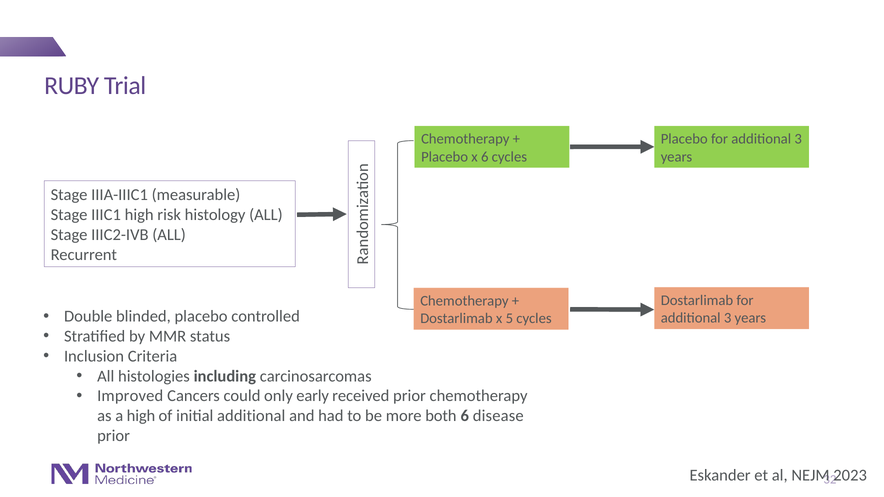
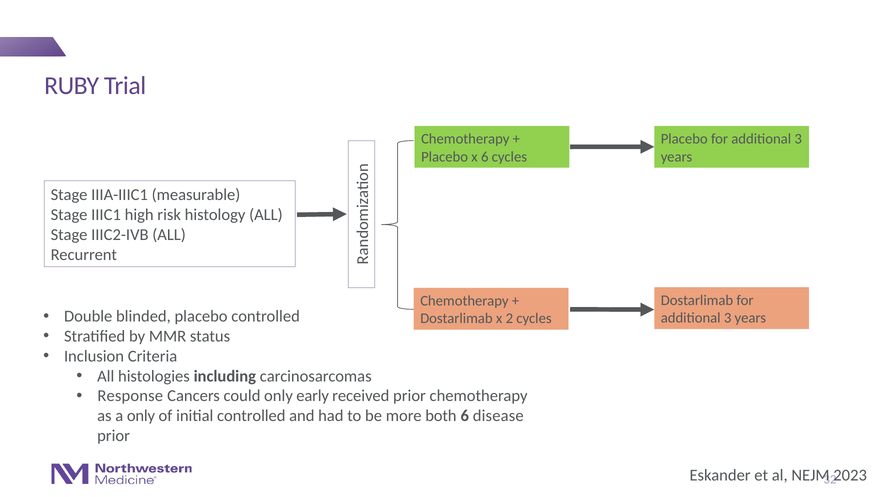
5: 5 -> 2
Improved: Improved -> Response
a high: high -> only
initial additional: additional -> controlled
